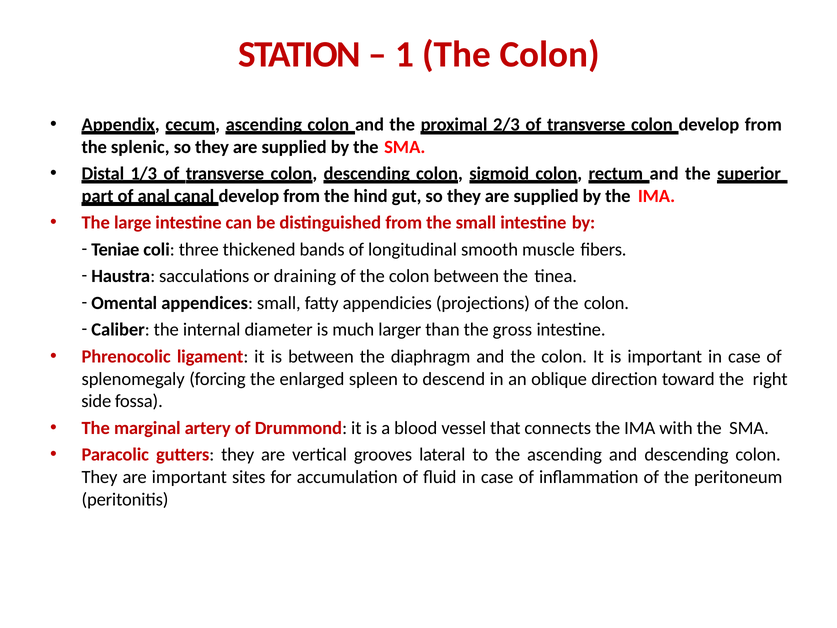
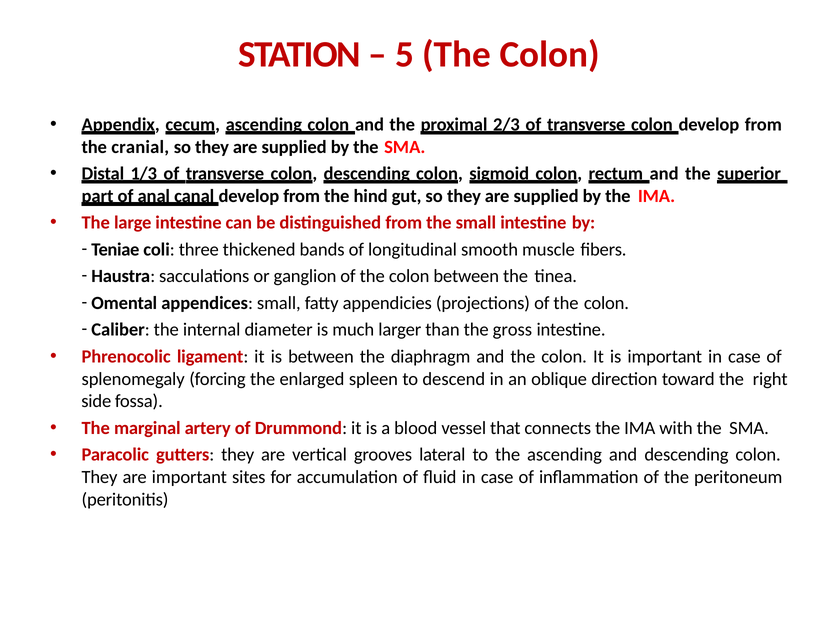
1: 1 -> 5
splenic: splenic -> cranial
draining: draining -> ganglion
